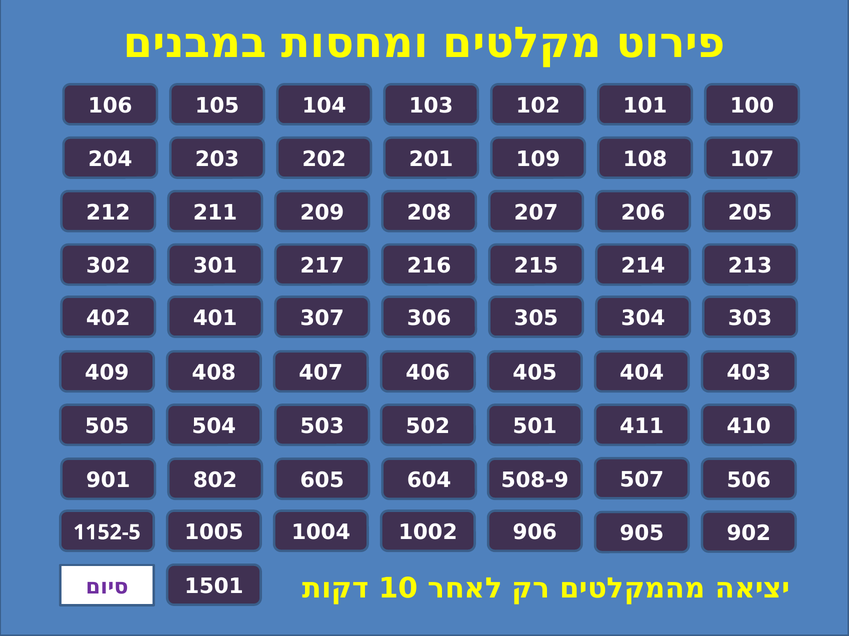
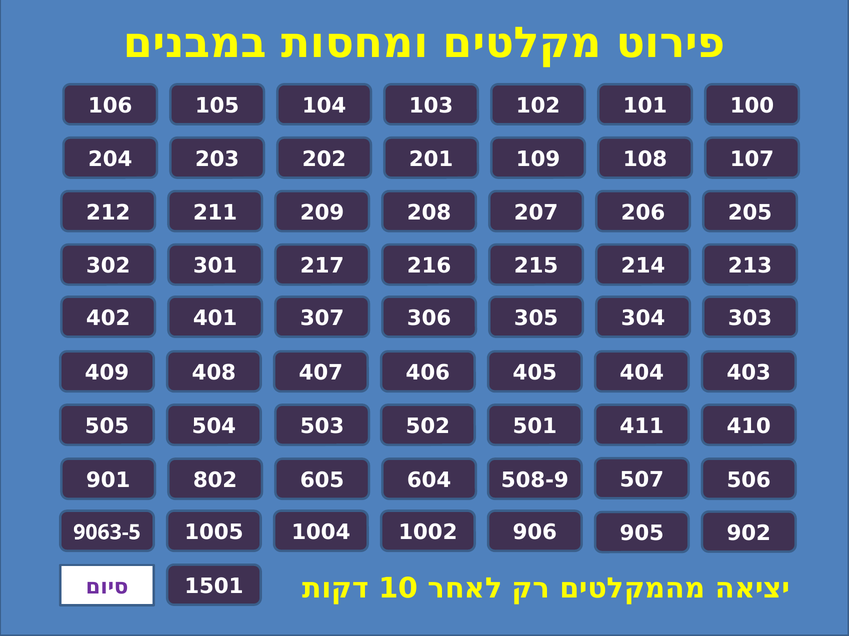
1152-5: 1152-5 -> 9063-5
